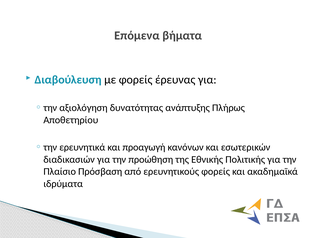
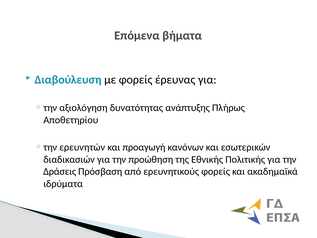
ερευνητικά: ερευνητικά -> ερευνητών
Πλαίσιο: Πλαίσιο -> Δράσεις
